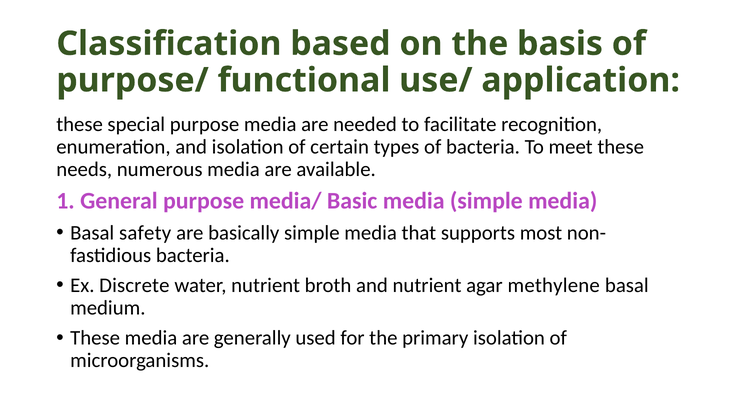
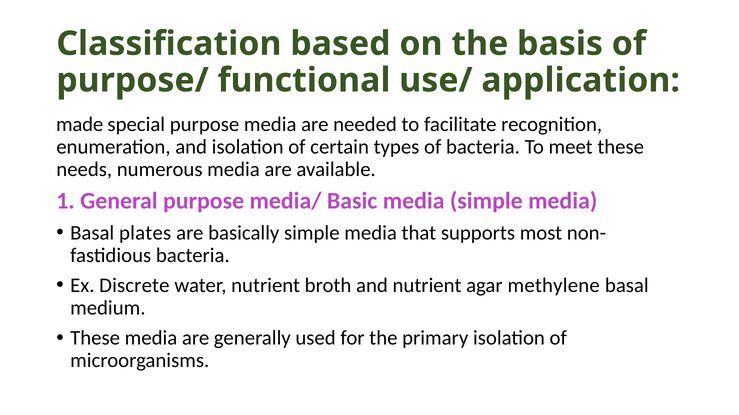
these at (80, 125): these -> made
safety: safety -> plates
